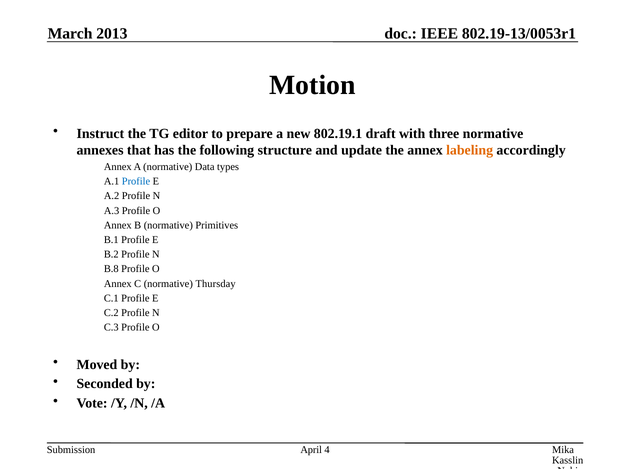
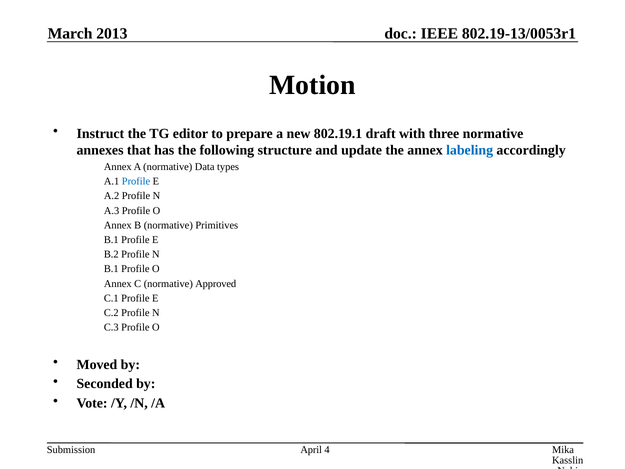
labeling colour: orange -> blue
B.8 at (111, 269): B.8 -> B.1
Thursday: Thursday -> Approved
